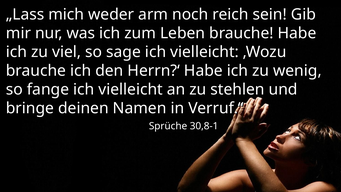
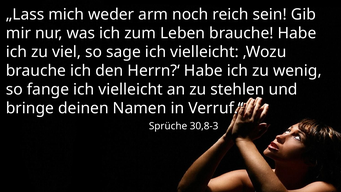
30,8-1: 30,8-1 -> 30,8-3
